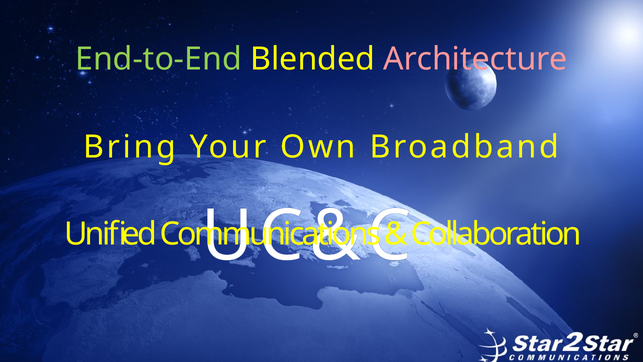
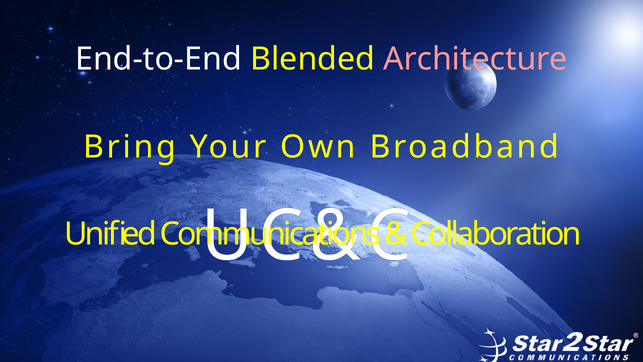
End-to-End colour: light green -> white
